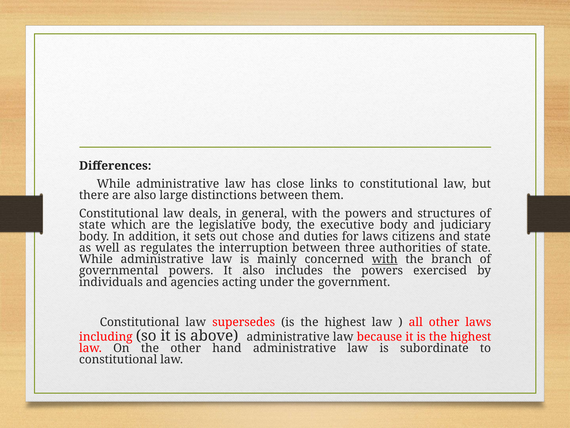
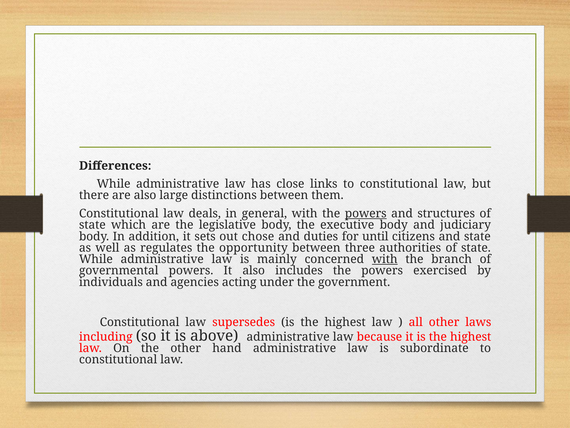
powers at (366, 213) underline: none -> present
for laws: laws -> until
interruption: interruption -> opportunity
